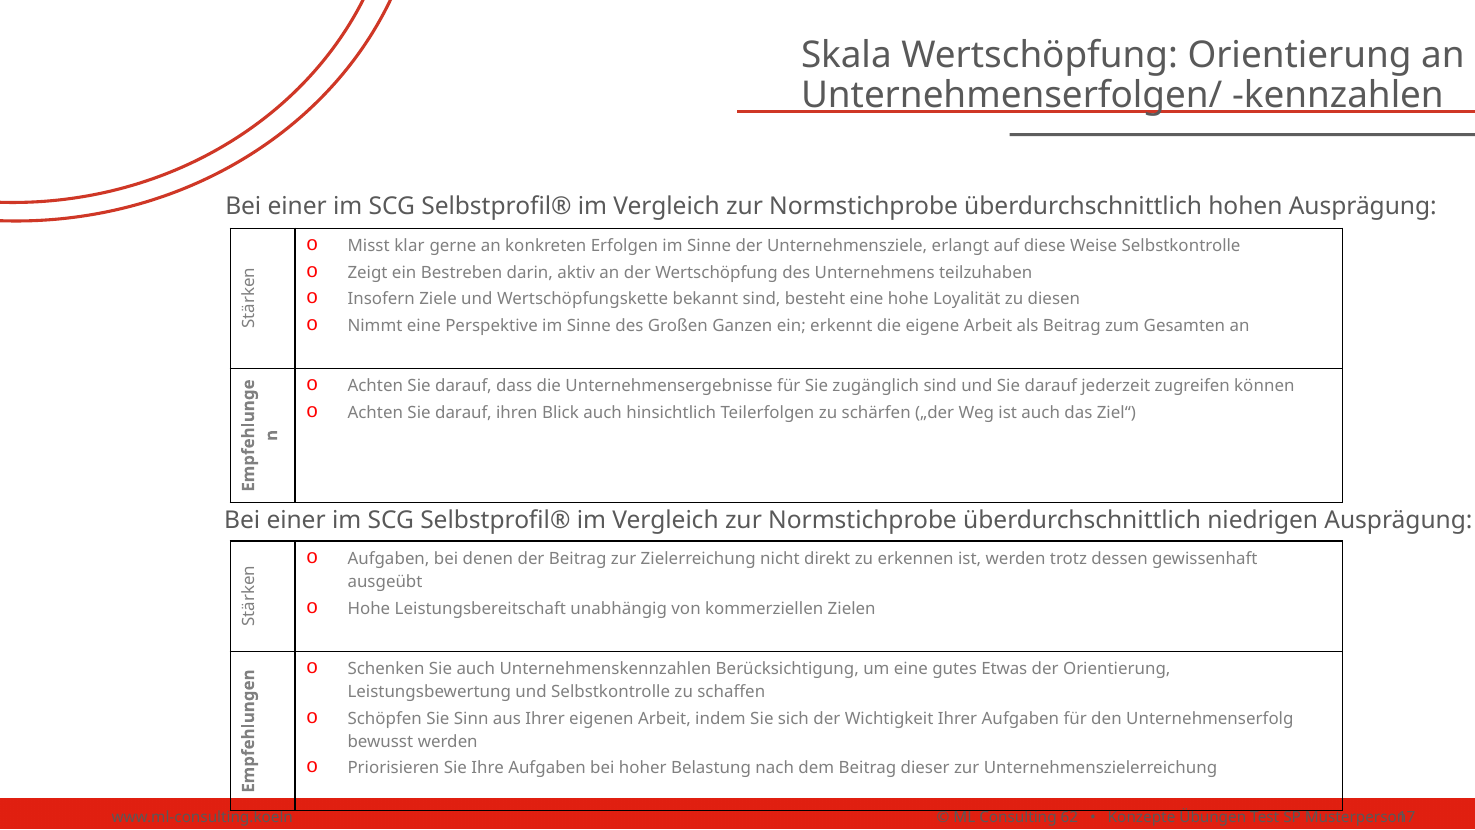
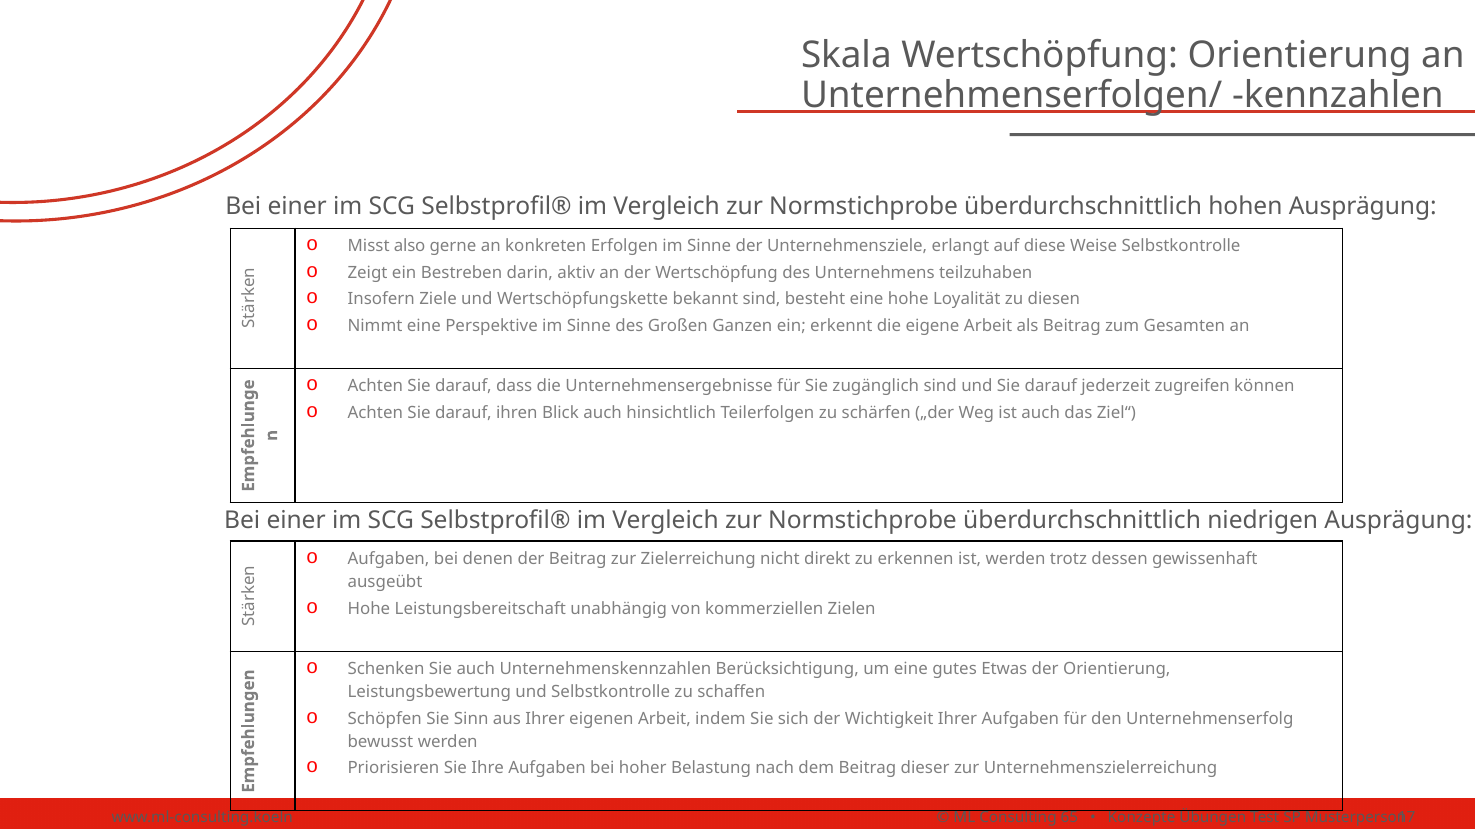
klar: klar -> also
62: 62 -> 65
